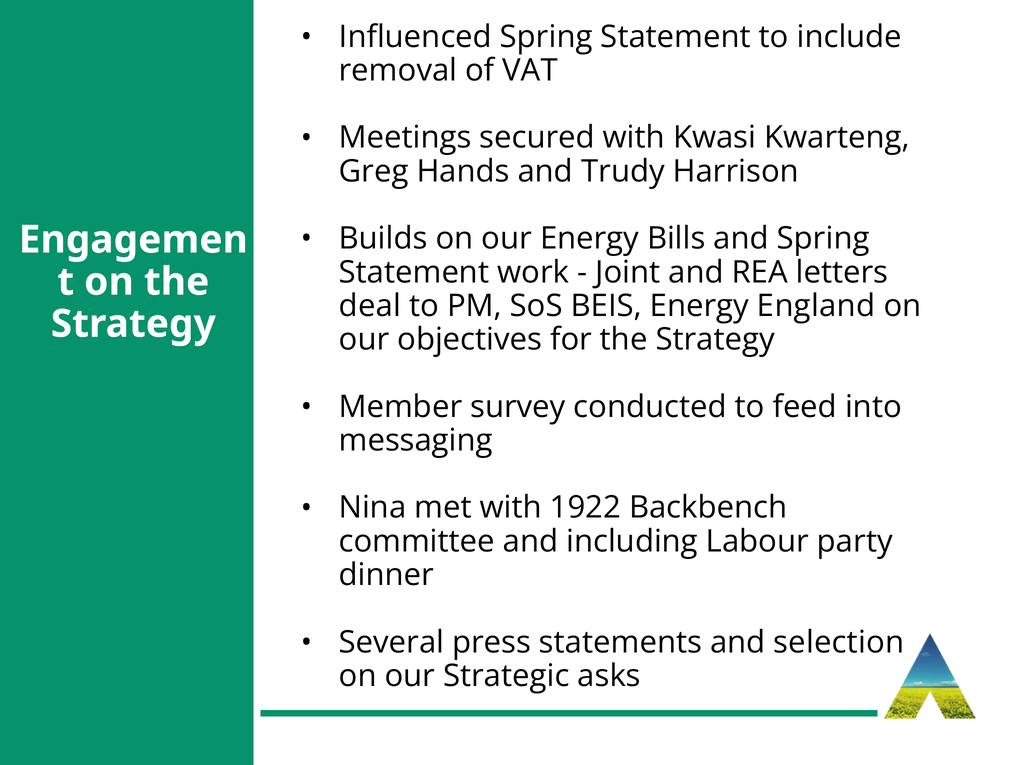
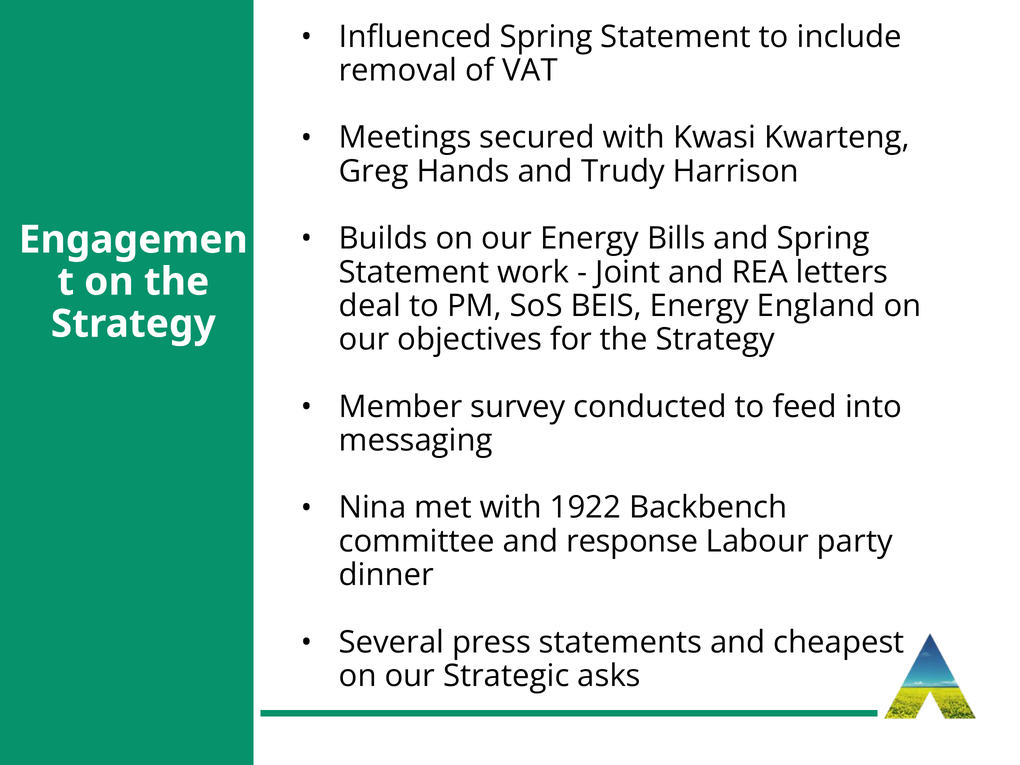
including: including -> response
selection: selection -> cheapest
